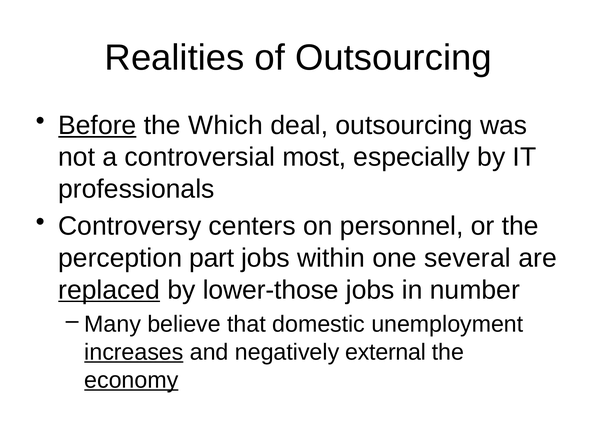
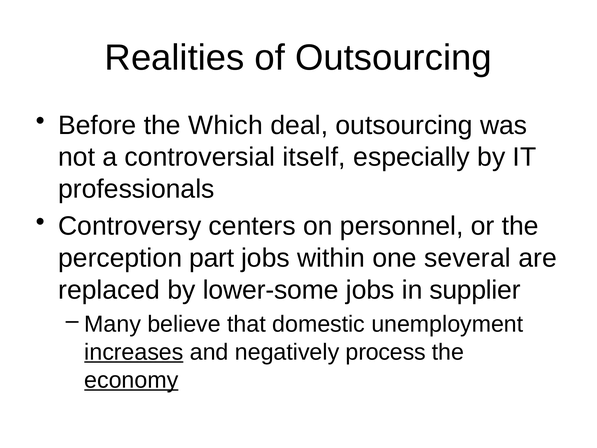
Before underline: present -> none
most: most -> itself
replaced underline: present -> none
lower-those: lower-those -> lower-some
number: number -> supplier
external: external -> process
